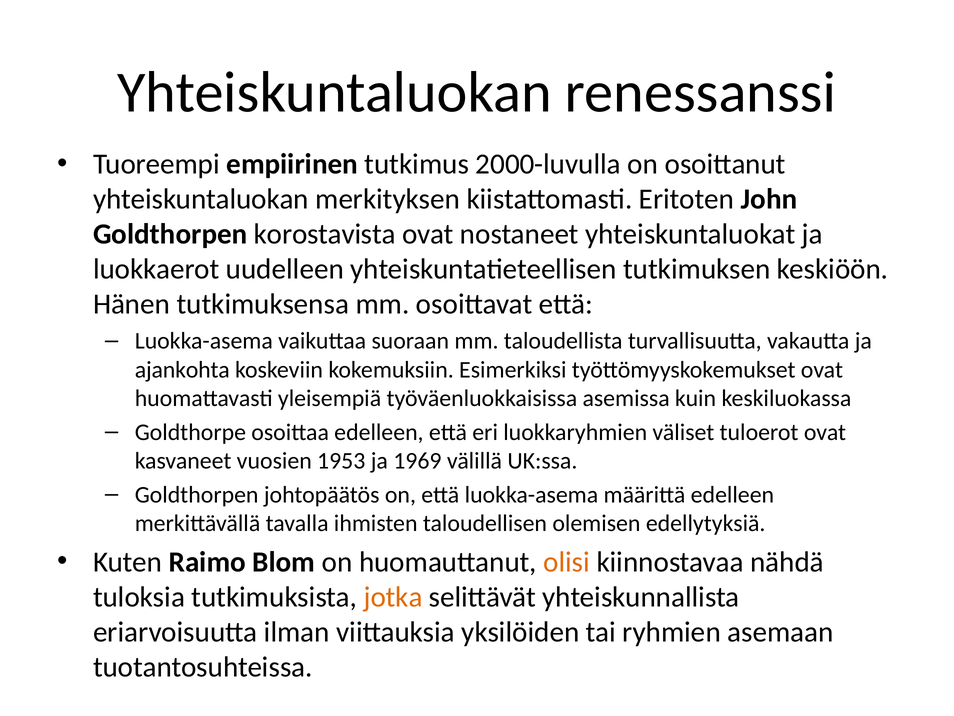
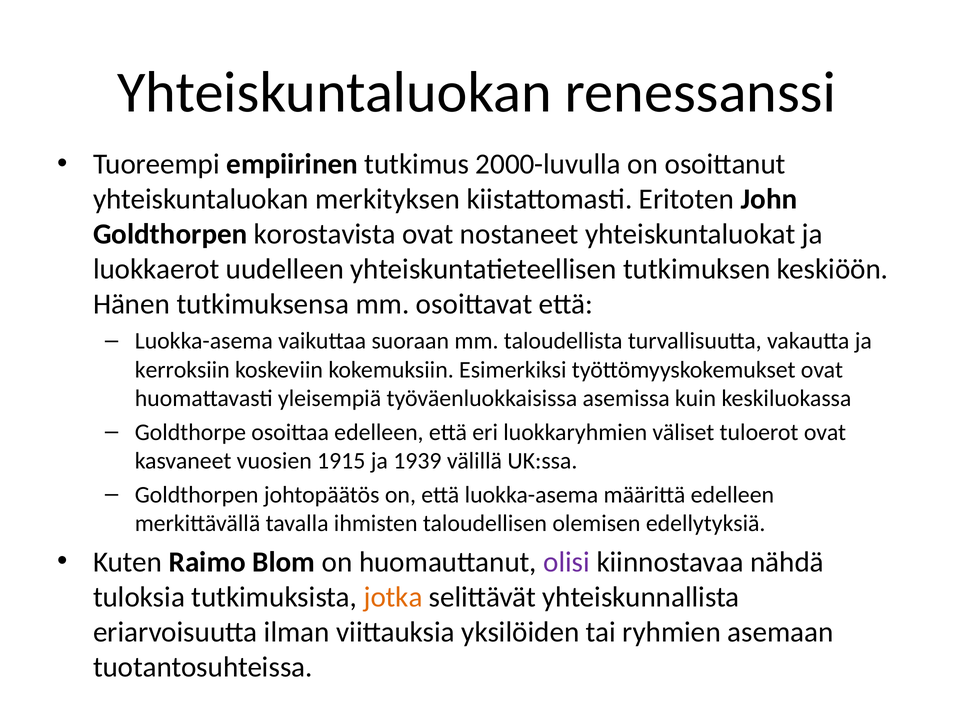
ajankohta: ajankohta -> kerroksiin
1953: 1953 -> 1915
1969: 1969 -> 1939
olisi colour: orange -> purple
